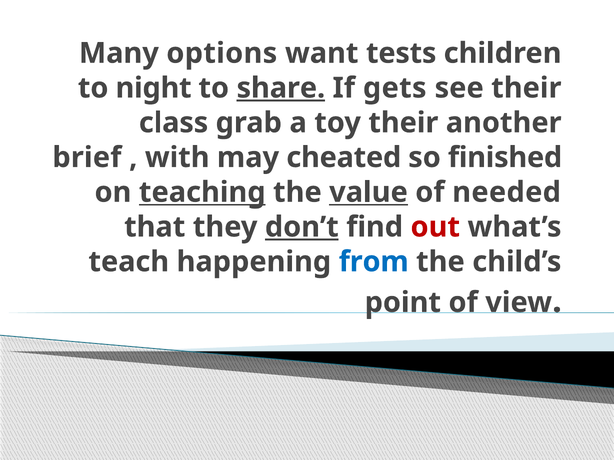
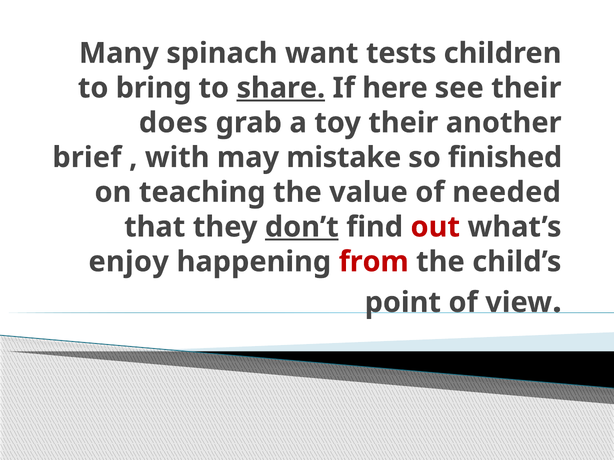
options: options -> spinach
night: night -> bring
gets: gets -> here
class: class -> does
cheated: cheated -> mistake
teaching underline: present -> none
value underline: present -> none
teach: teach -> enjoy
from colour: blue -> red
